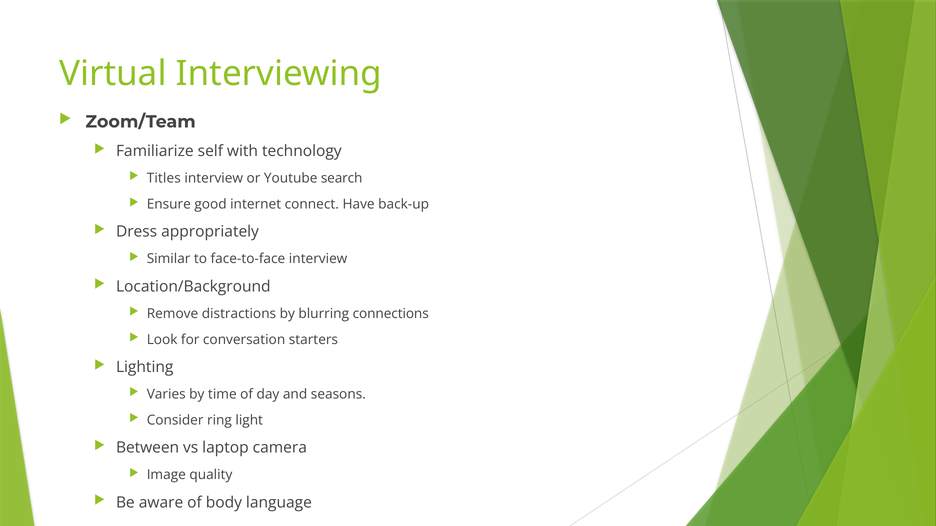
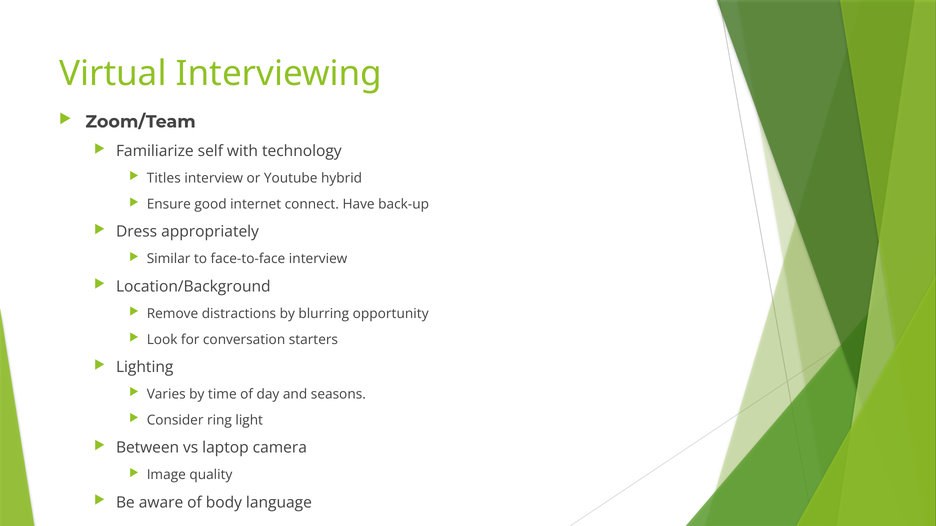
search: search -> hybrid
connections: connections -> opportunity
